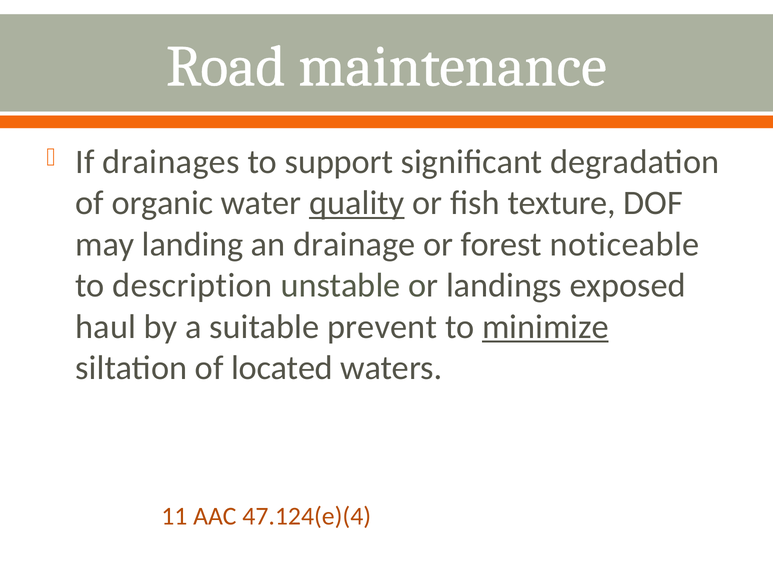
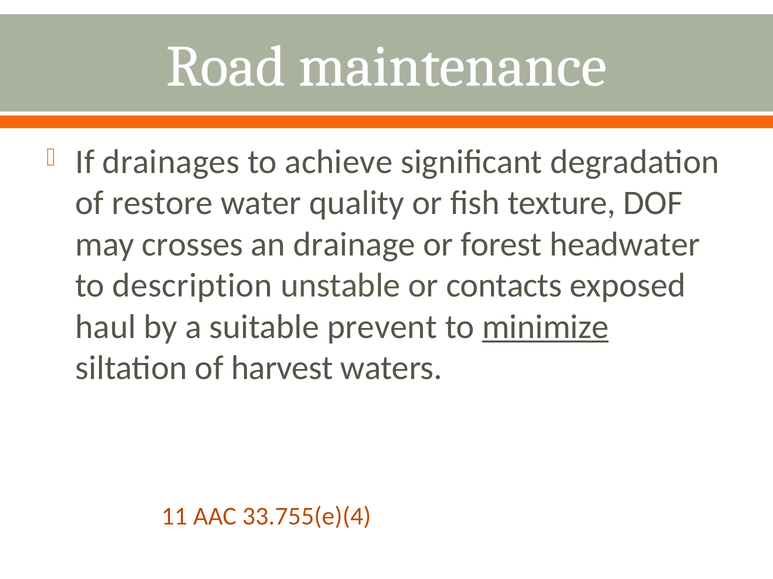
support: support -> achieve
organic: organic -> restore
quality underline: present -> none
landing: landing -> crosses
noticeable: noticeable -> headwater
landings: landings -> contacts
located: located -> harvest
47.124(e)(4: 47.124(e)(4 -> 33.755(e)(4
